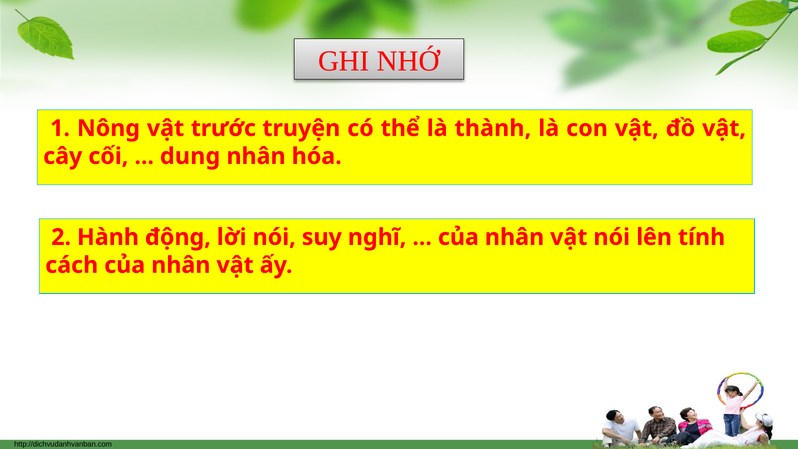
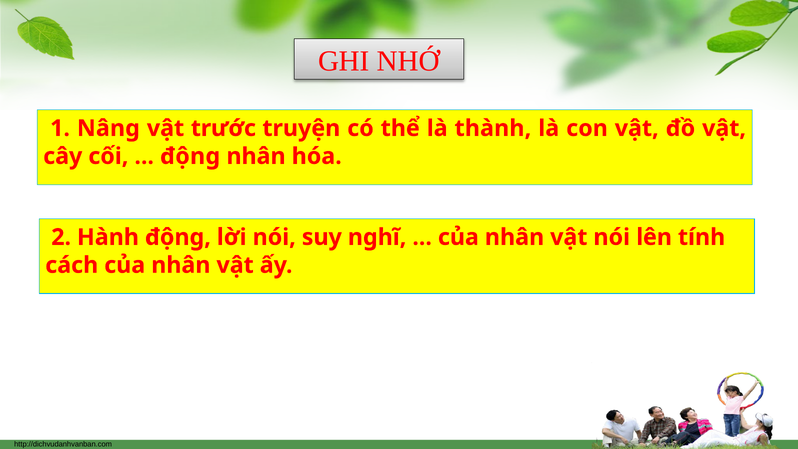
1 Nông: Nông -> Nâng
dung at (190, 156): dung -> động
